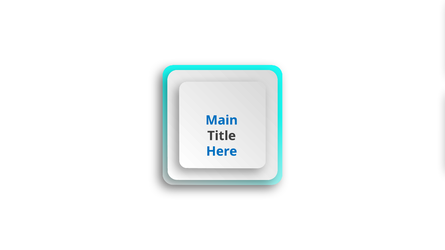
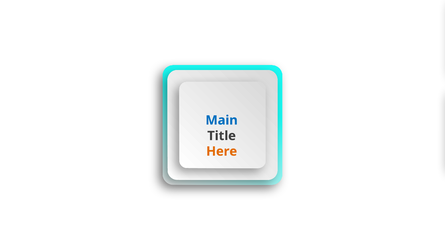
Here colour: blue -> orange
